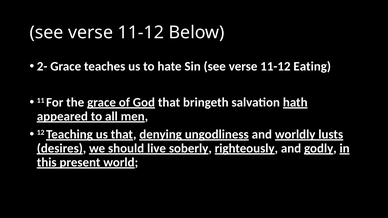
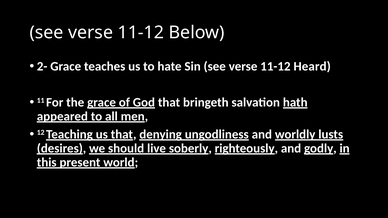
Eating: Eating -> Heard
